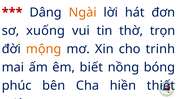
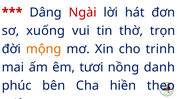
Ngài colour: orange -> red
biết: biết -> tươi
bóng: bóng -> danh
thiết: thiết -> theo
